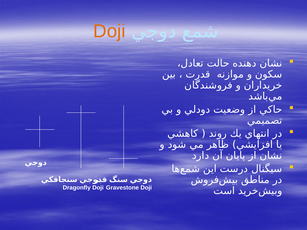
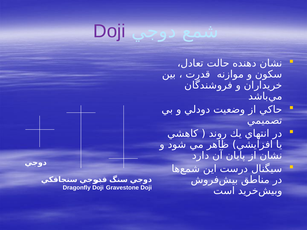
Doji at (109, 31) colour: orange -> purple
